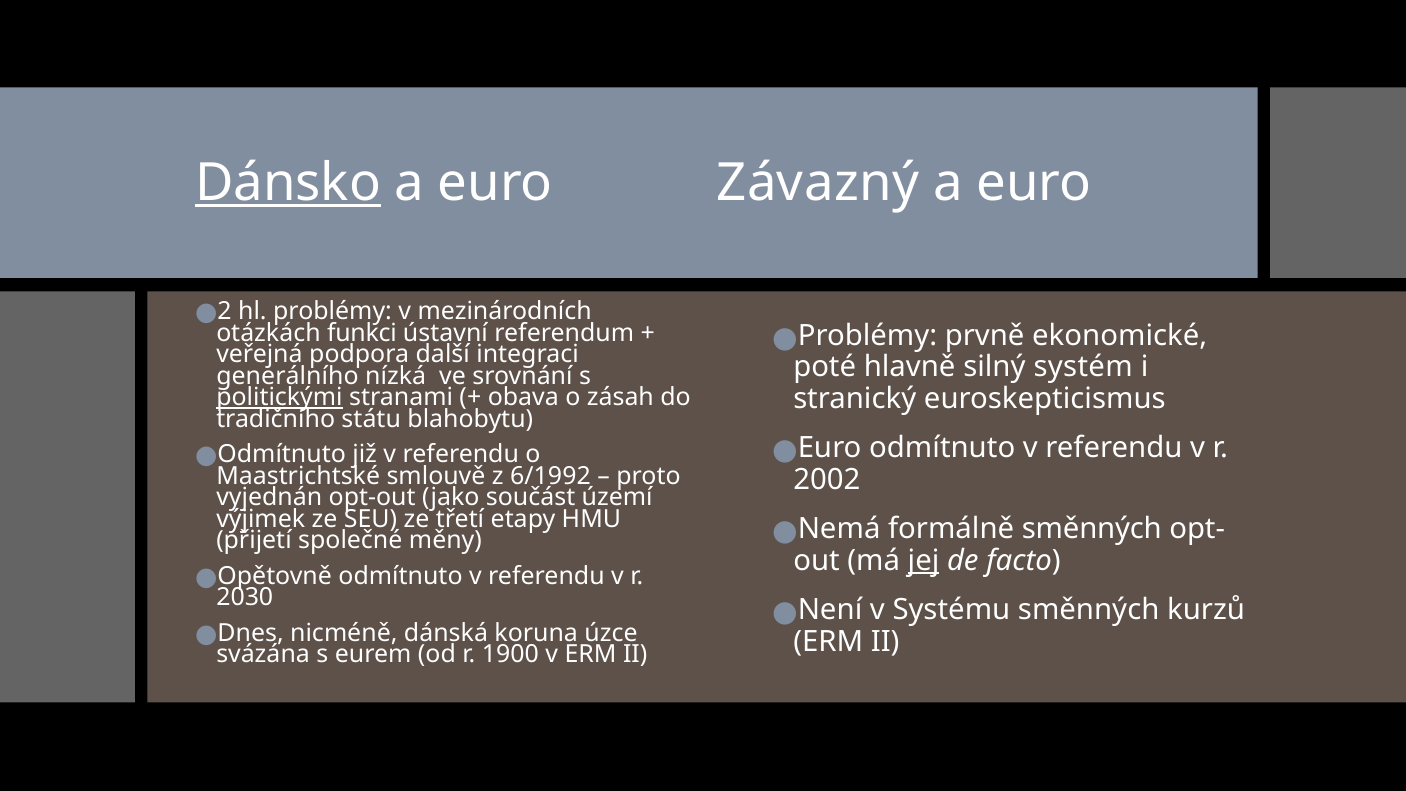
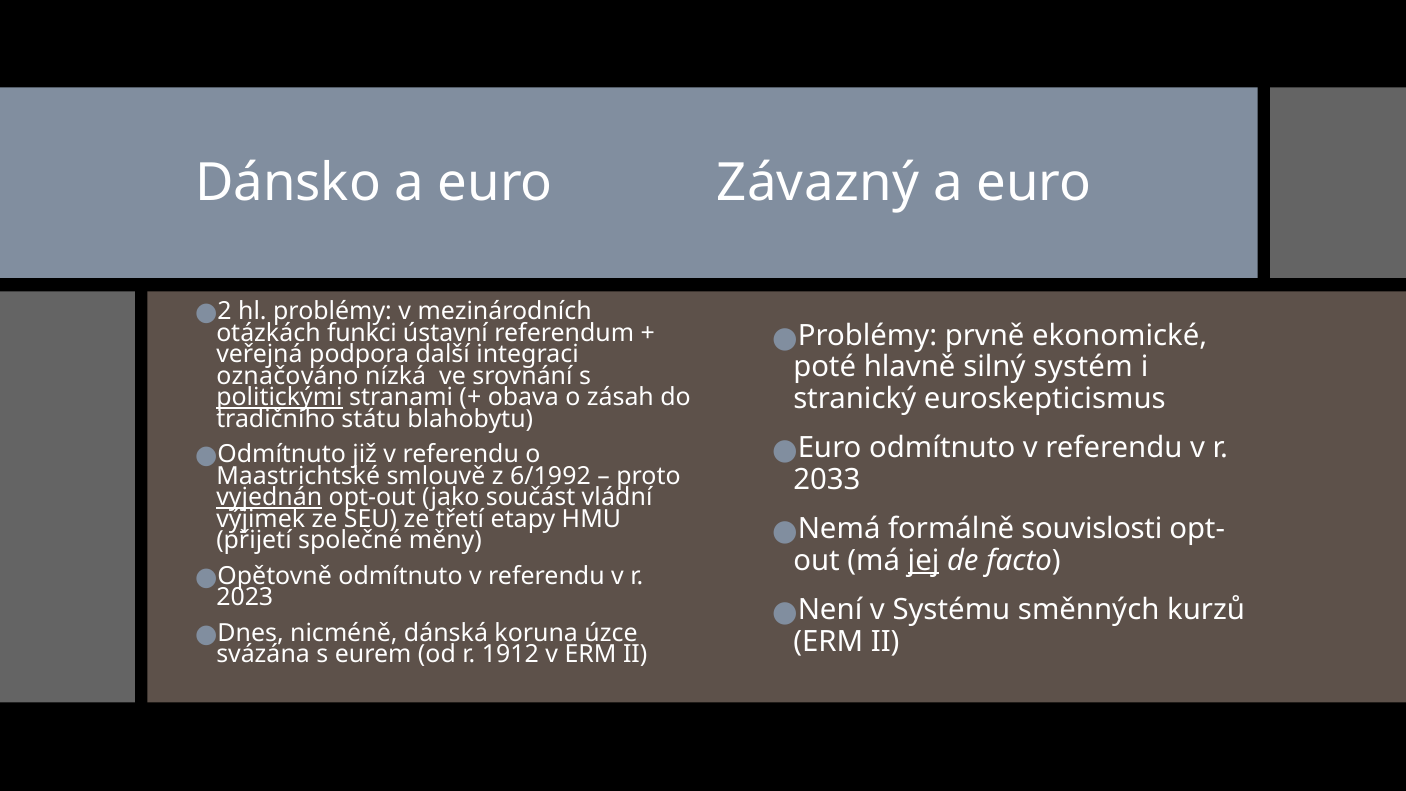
Dánsko underline: present -> none
generálního: generálního -> označováno
2002: 2002 -> 2033
vyjednán underline: none -> present
území: území -> vládní
formálně směnných: směnných -> souvislosti
2030: 2030 -> 2023
1900: 1900 -> 1912
